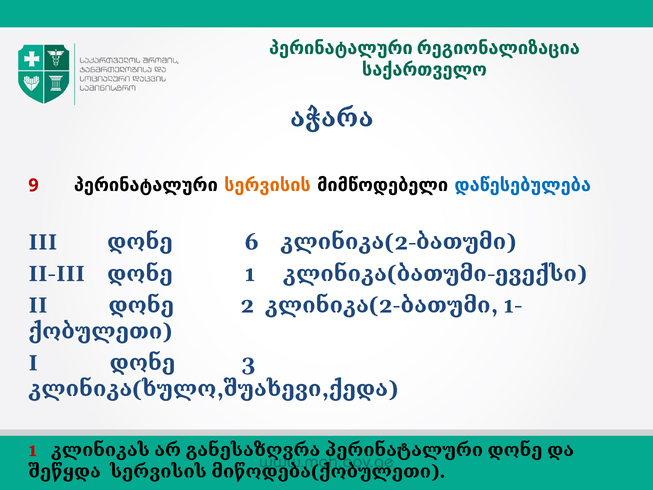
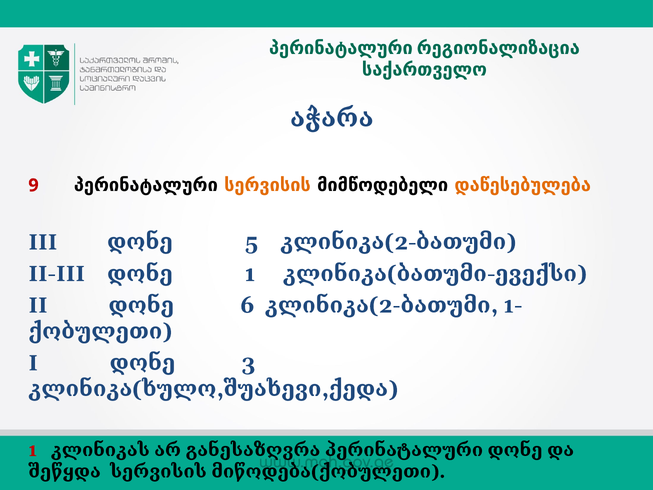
დაწესებულება colour: blue -> orange
6: 6 -> 5
2: 2 -> 6
